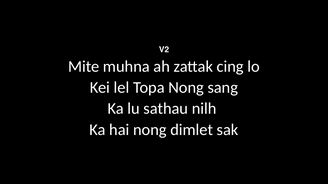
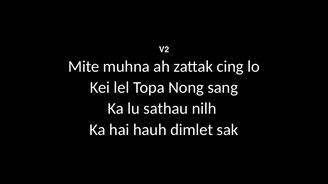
hai nong: nong -> hauh
